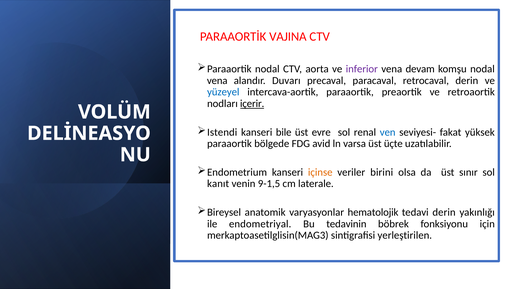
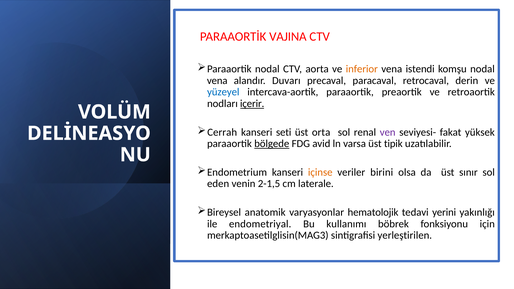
inferior colour: purple -> orange
devam: devam -> istendi
Istendi: Istendi -> Cerrah
bile: bile -> seti
evre: evre -> orta
ven colour: blue -> purple
bölgede underline: none -> present
üçte: üçte -> tipik
kanıt: kanıt -> eden
9-1,5: 9-1,5 -> 2-1,5
tedavi derin: derin -> yerini
tedavinin: tedavinin -> kullanımı
